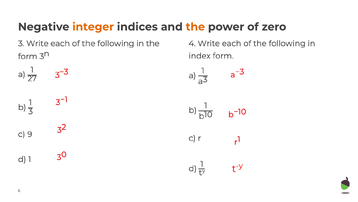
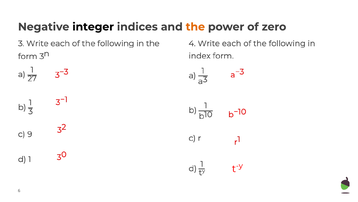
integer colour: orange -> black
